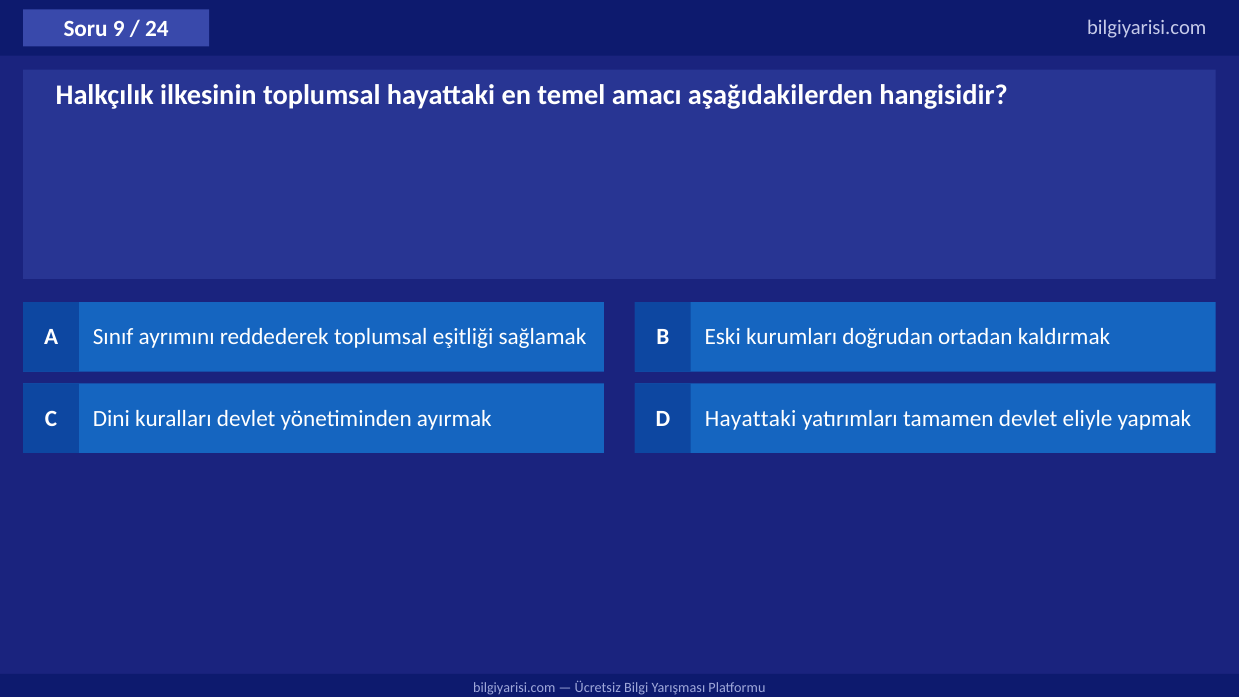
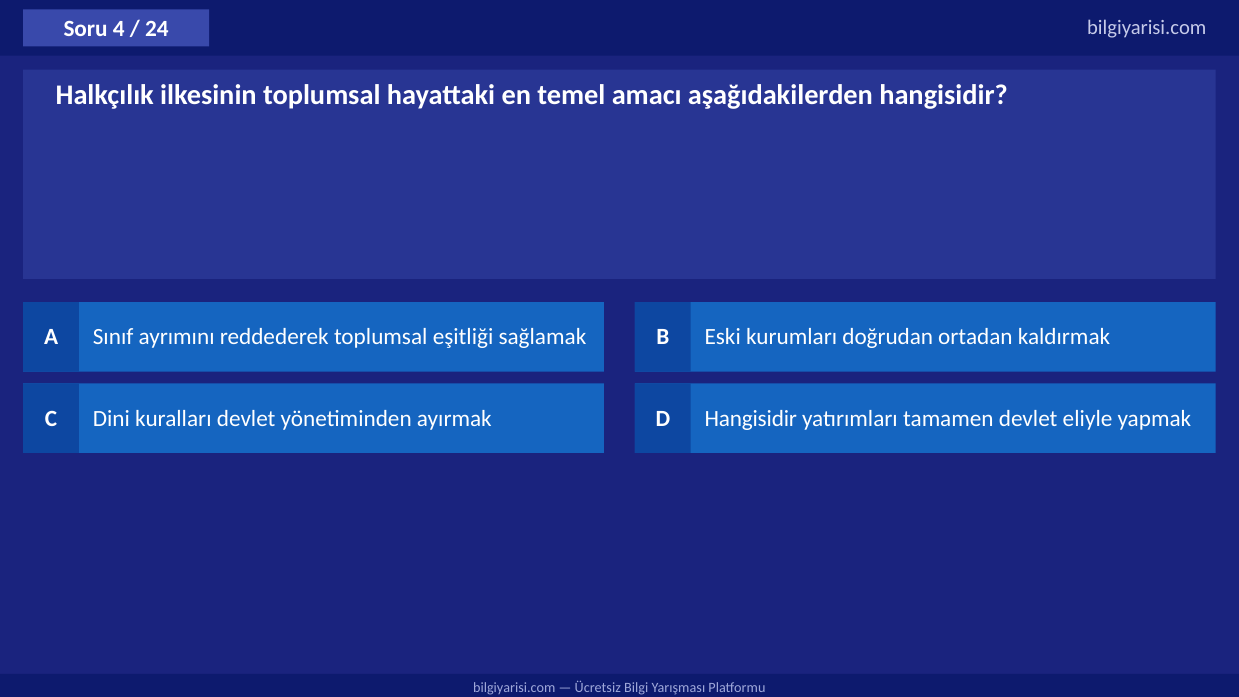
9: 9 -> 4
D Hayattaki: Hayattaki -> Hangisidir
